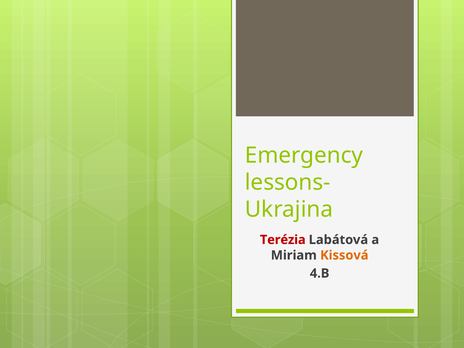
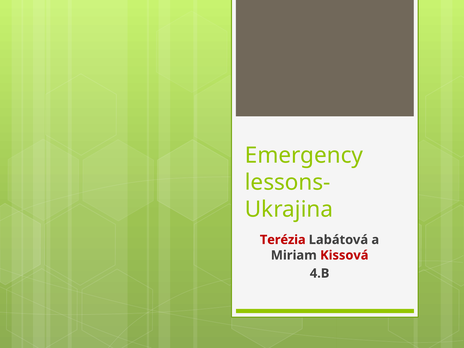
Kissová colour: orange -> red
